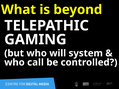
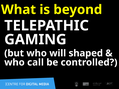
system: system -> shaped
